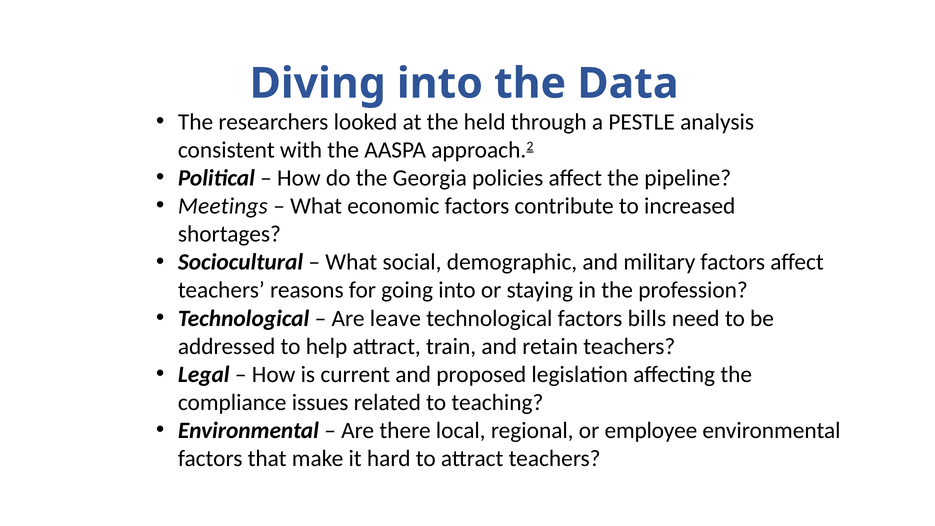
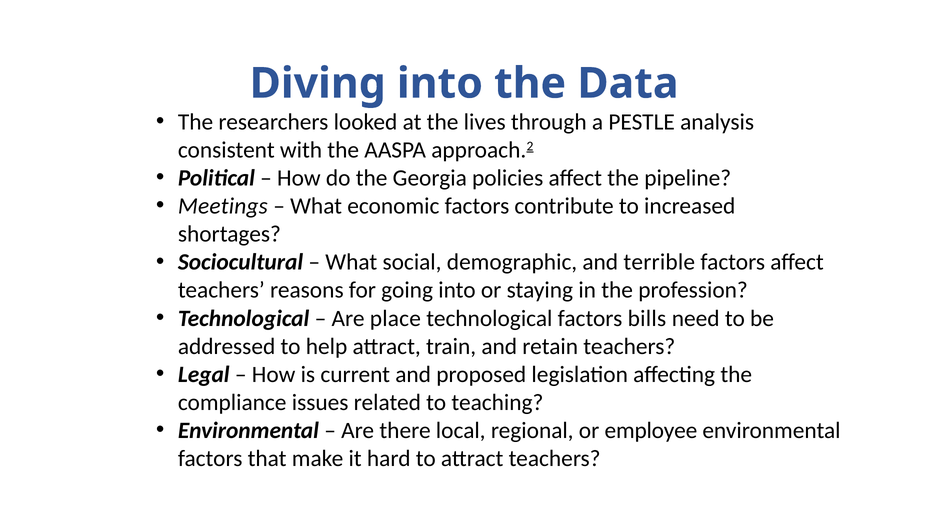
held: held -> lives
military: military -> terrible
leave: leave -> place
